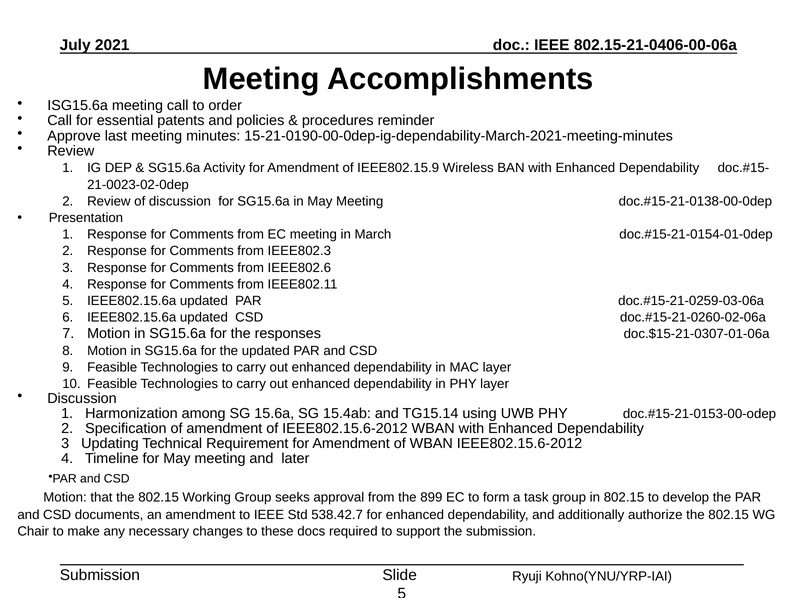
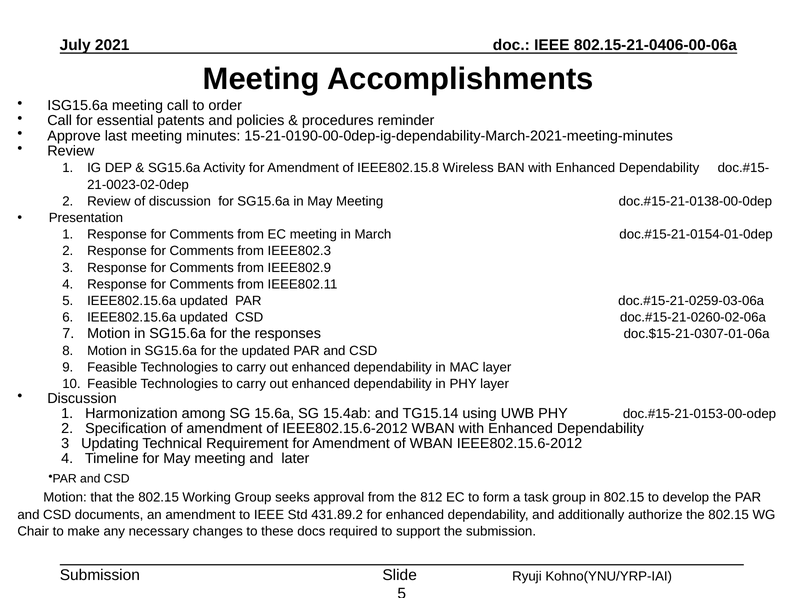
IEEE802.15.9: IEEE802.15.9 -> IEEE802.15.8
IEEE802.6: IEEE802.6 -> IEEE802.9
899: 899 -> 812
538.42.7: 538.42.7 -> 431.89.2
